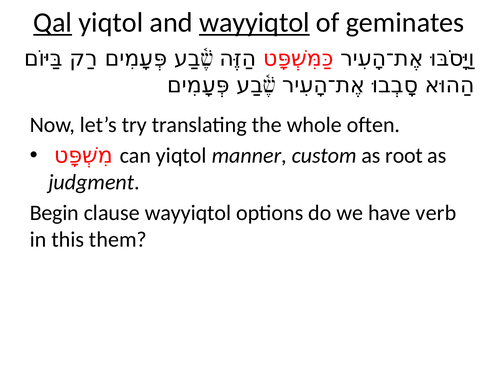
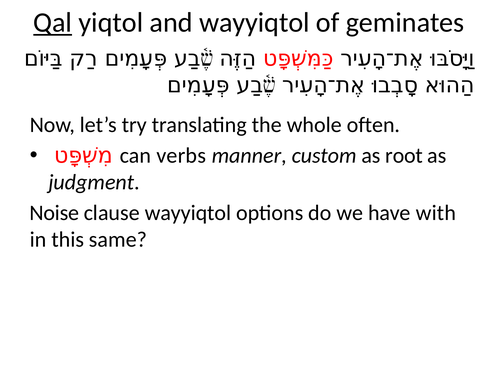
wayyiqtol at (254, 23) underline: present -> none
can yiqtol: yiqtol -> verbs
Begin: Begin -> Noise
verb: verb -> with
them: them -> same
